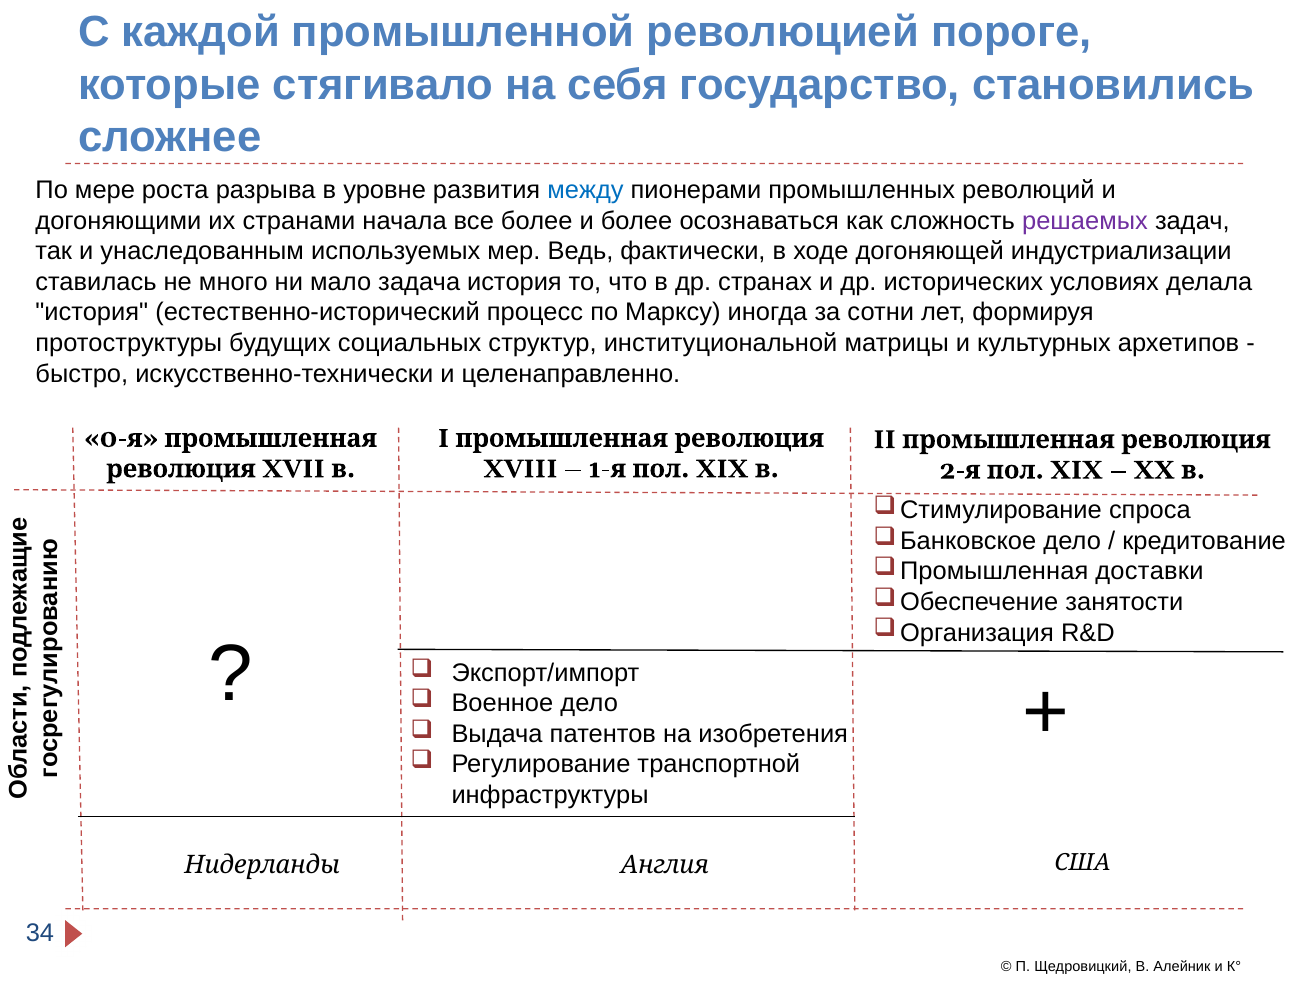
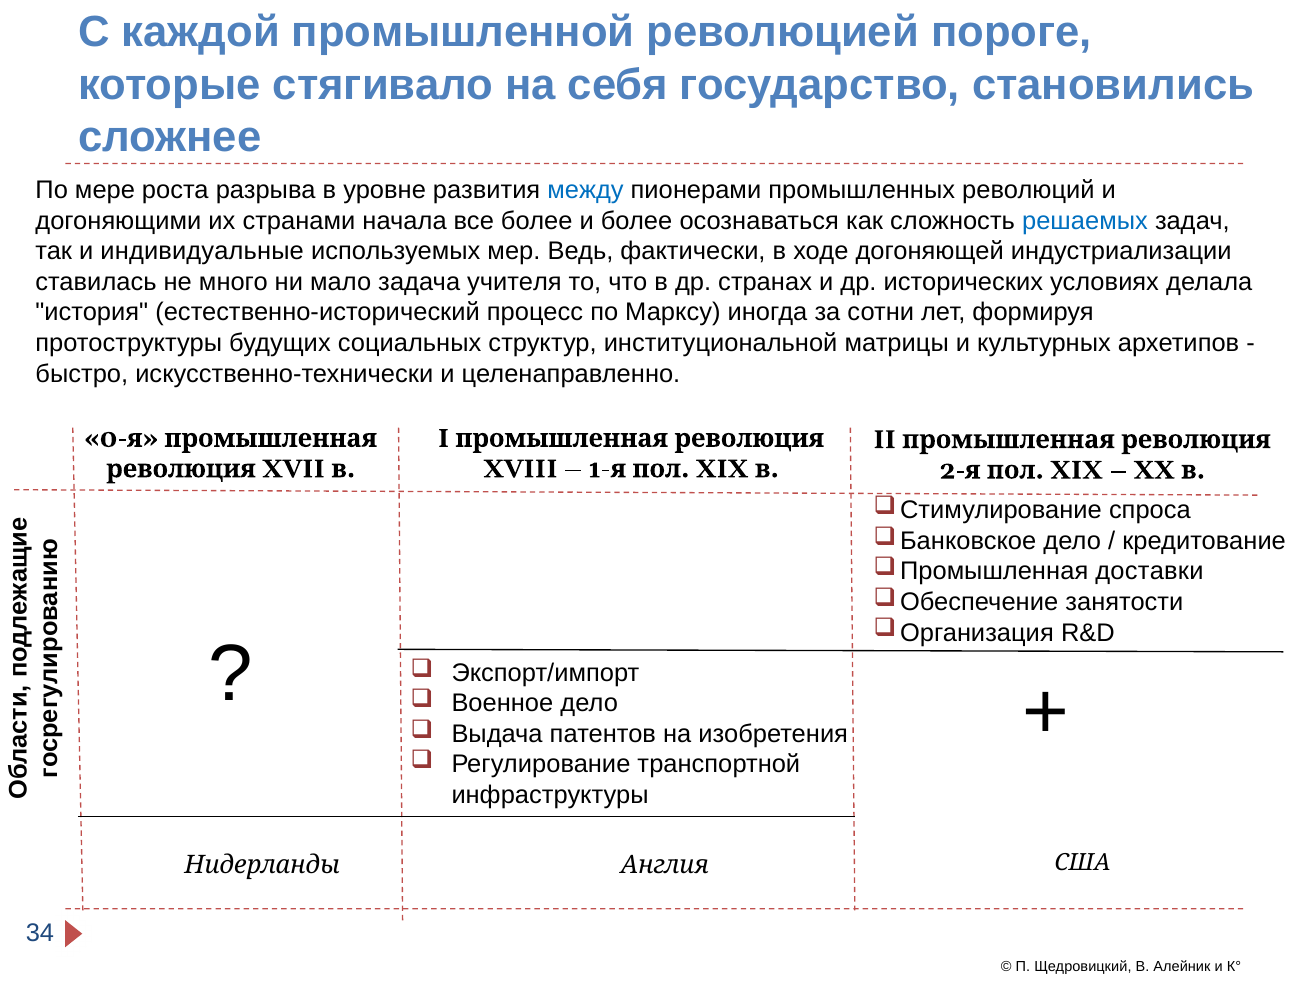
решаемых colour: purple -> blue
унаследованным: унаследованным -> индивидуальные
задача история: история -> учителя
